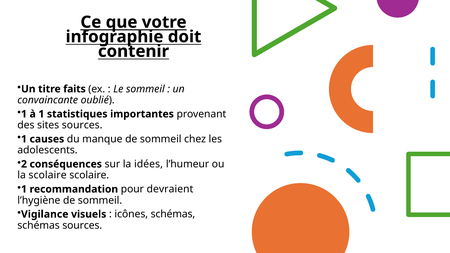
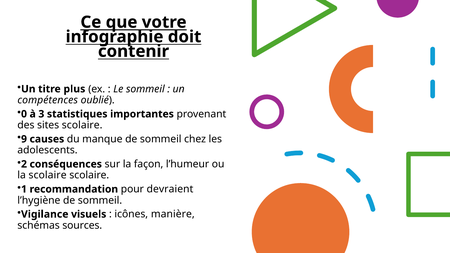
faits: faits -> plus
convaincante: convaincante -> compétences
1 at (24, 114): 1 -> 0
à 1: 1 -> 3
sites sources: sources -> scolaire
1 at (24, 139): 1 -> 9
idées: idées -> façon
icônes schémas: schémas -> manière
